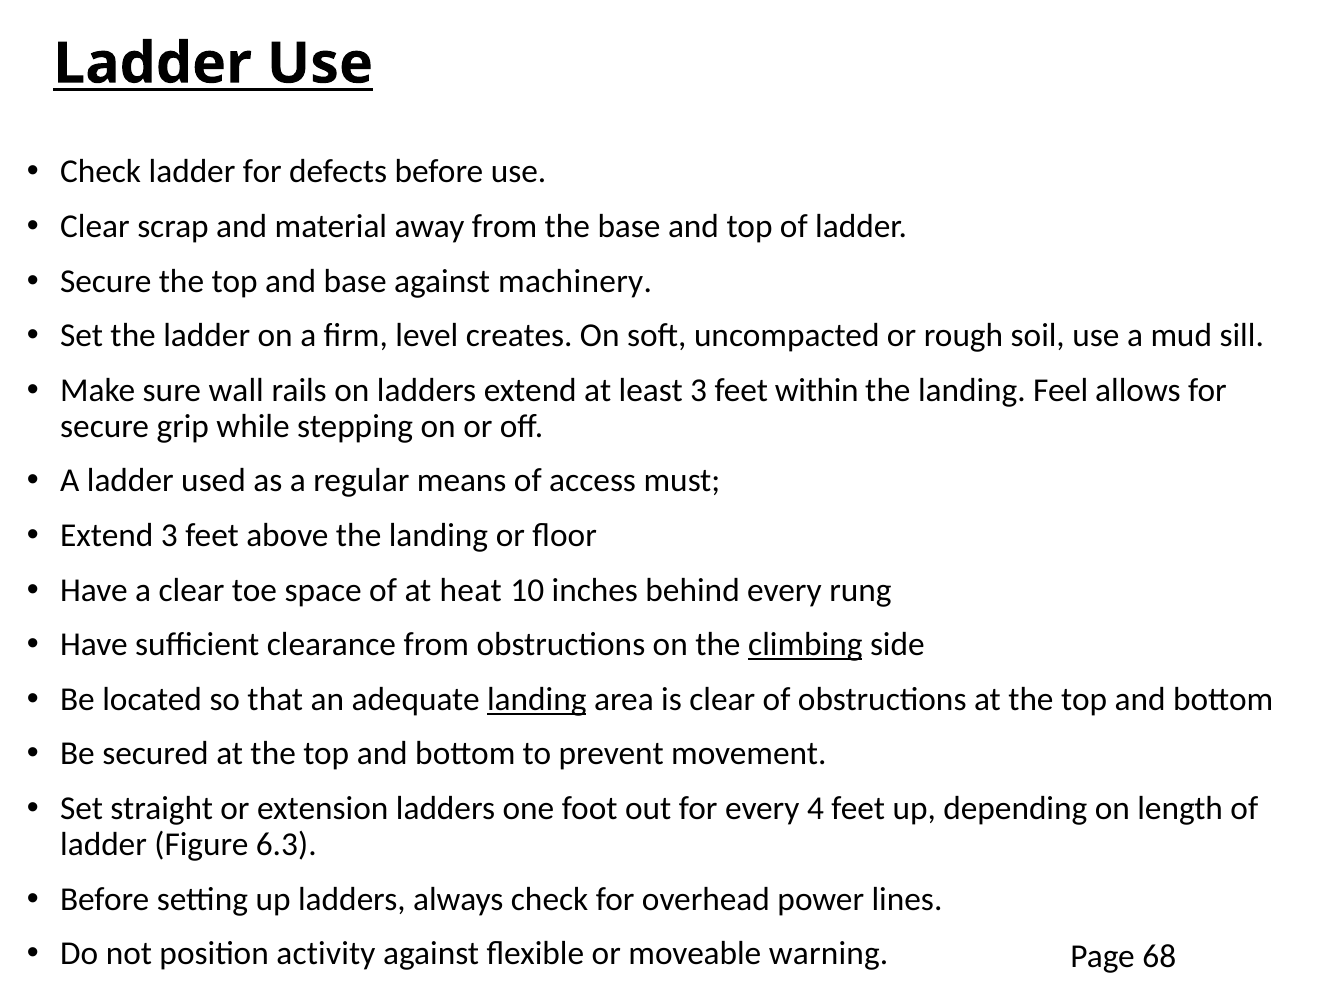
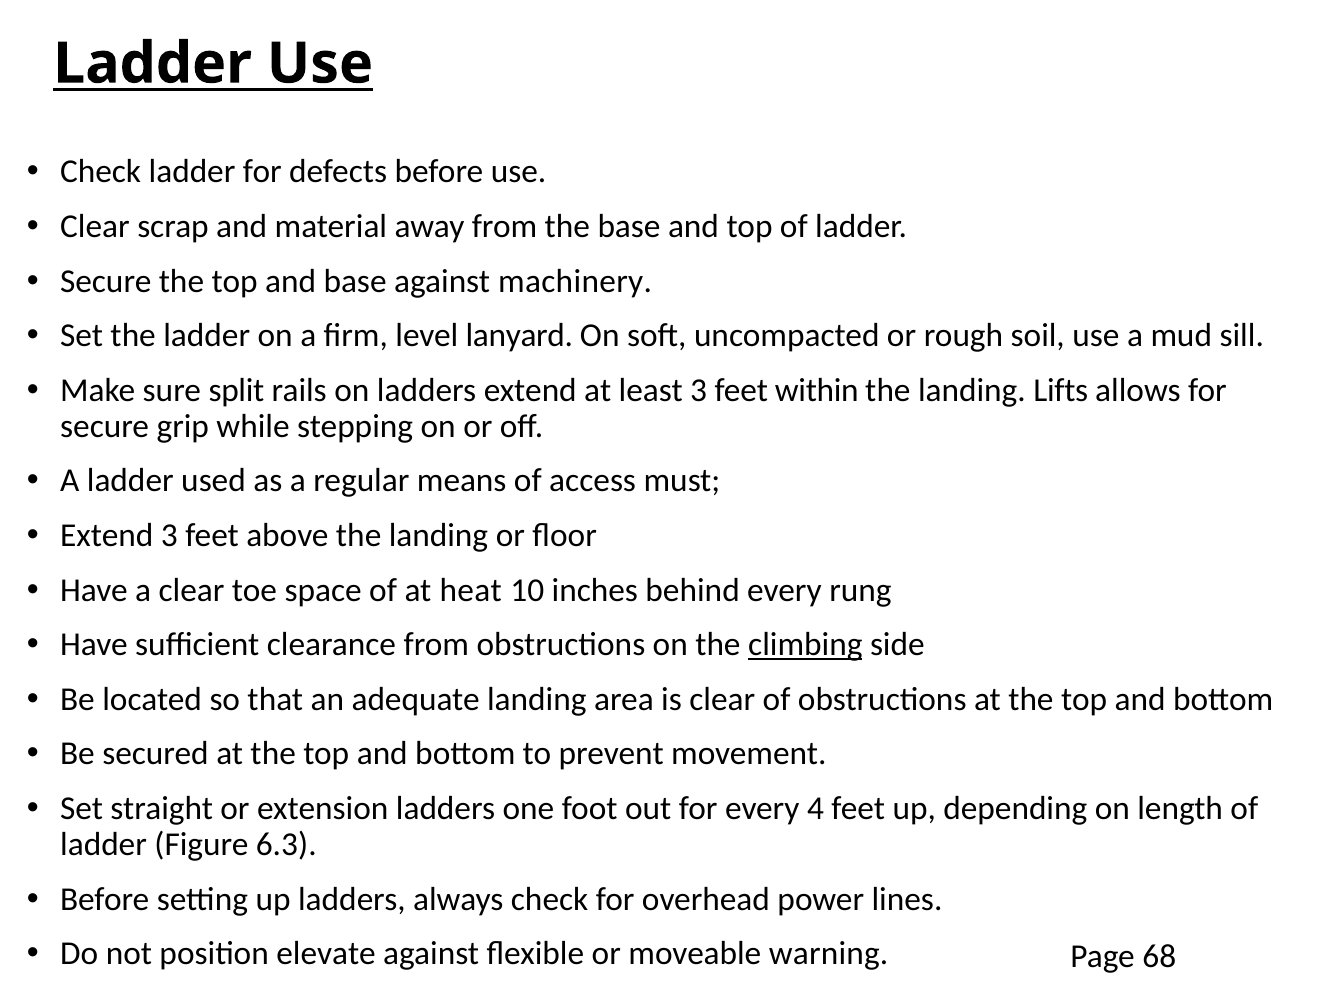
creates: creates -> lanyard
wall: wall -> split
Feel: Feel -> Lifts
landing at (537, 699) underline: present -> none
activity: activity -> elevate
